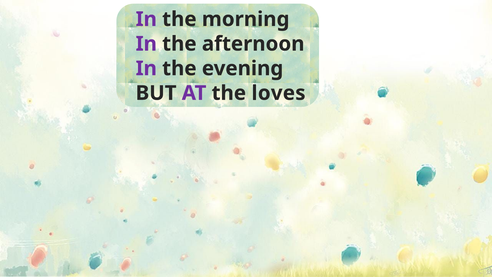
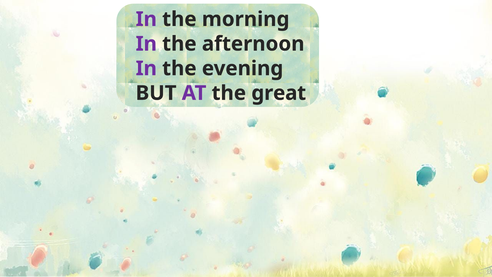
loves: loves -> great
